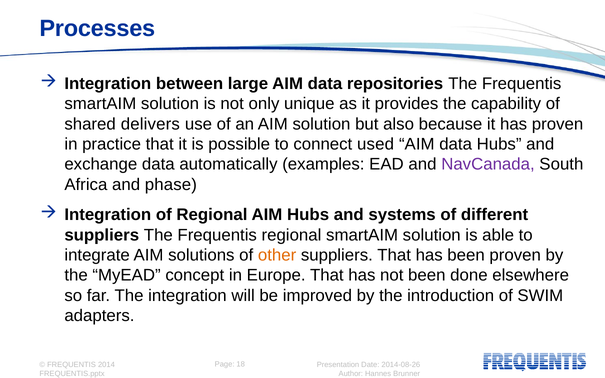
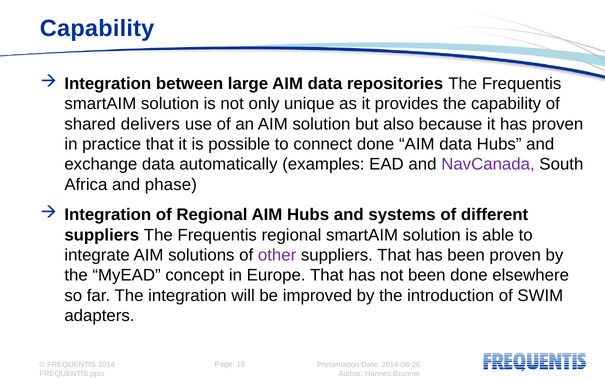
Processes at (97, 29): Processes -> Capability
connect used: used -> done
other colour: orange -> purple
